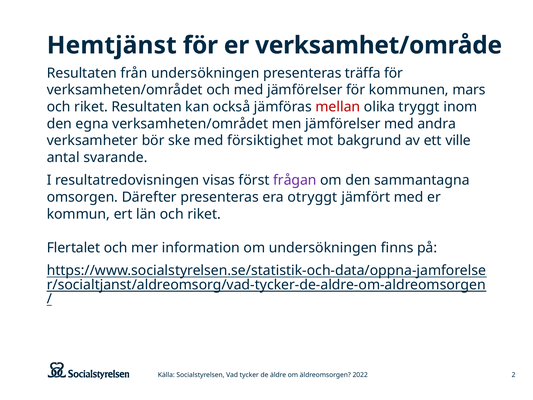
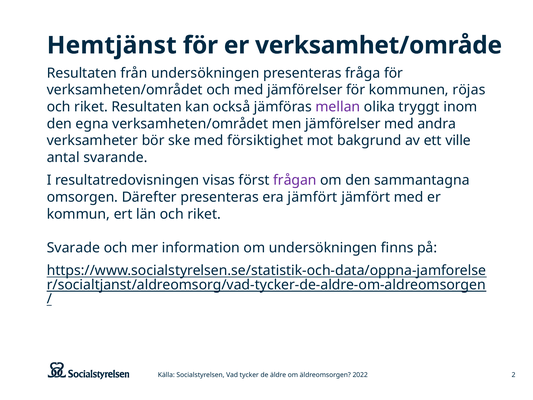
träffa: träffa -> fråga
mars: mars -> röjas
mellan colour: red -> purple
era otryggt: otryggt -> jämfört
Flertalet: Flertalet -> Svarade
